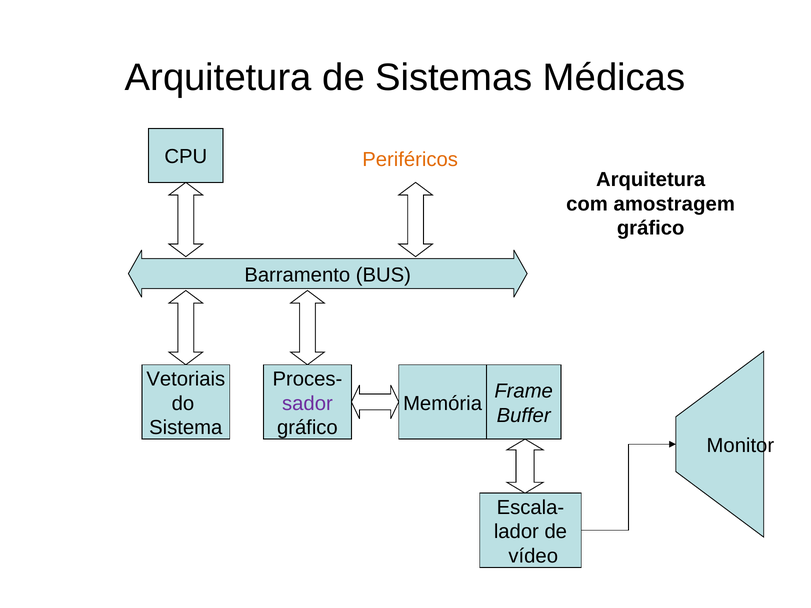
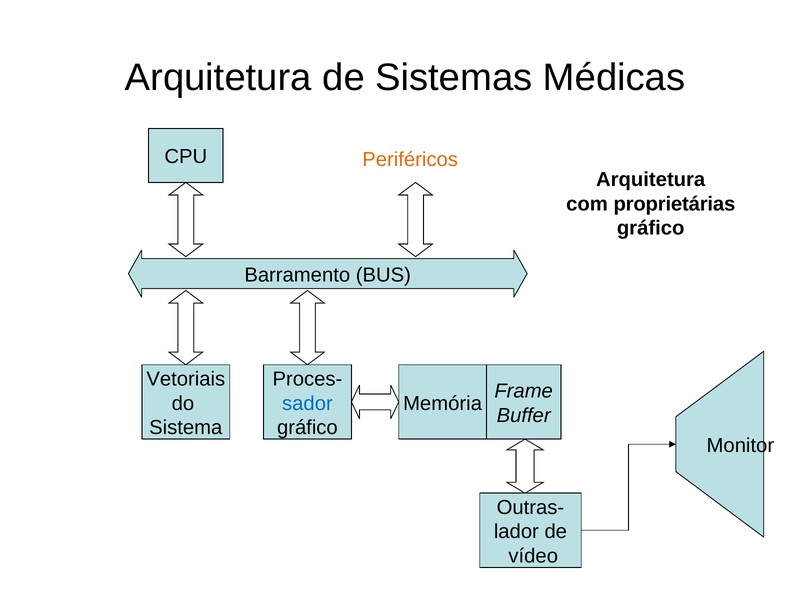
amostragem: amostragem -> proprietárias
sador colour: purple -> blue
Escala-: Escala- -> Outras-
